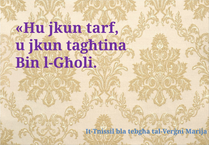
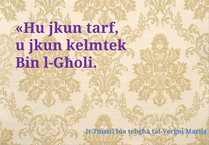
tagħtina: tagħtina -> kelmtek
